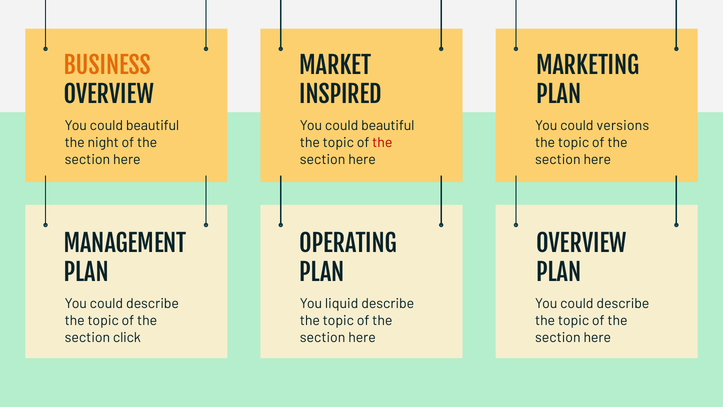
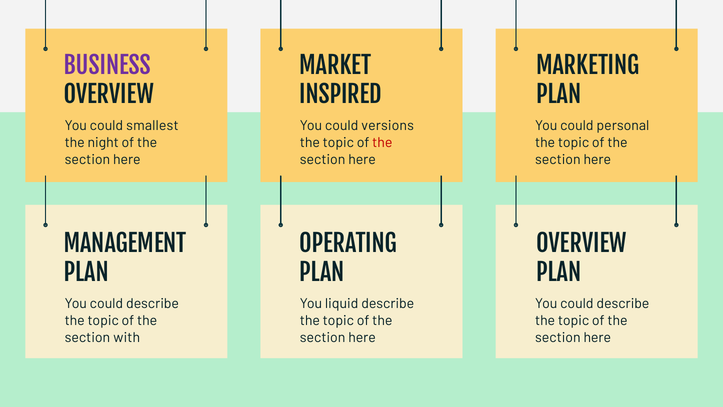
BUSINESS colour: orange -> purple
beautiful at (153, 126): beautiful -> smallest
beautiful at (388, 126): beautiful -> versions
versions: versions -> personal
click: click -> with
